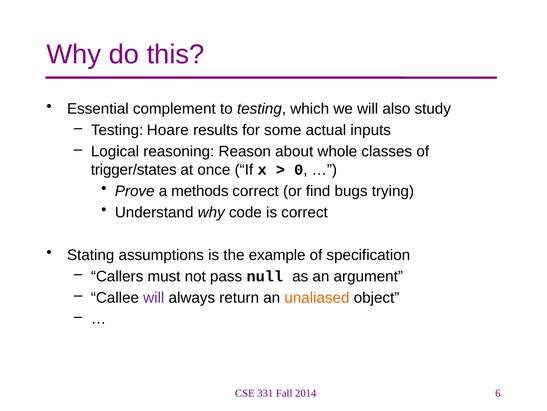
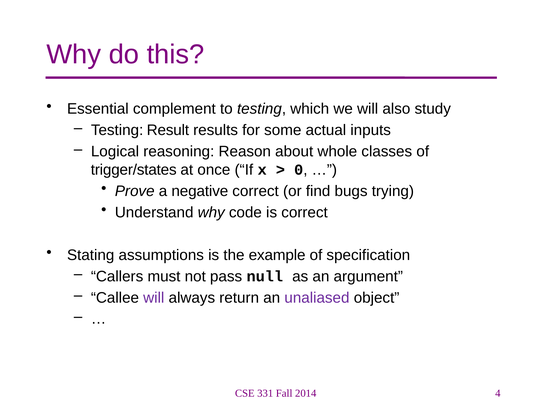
Hoare: Hoare -> Result
methods: methods -> negative
unaliased colour: orange -> purple
6: 6 -> 4
